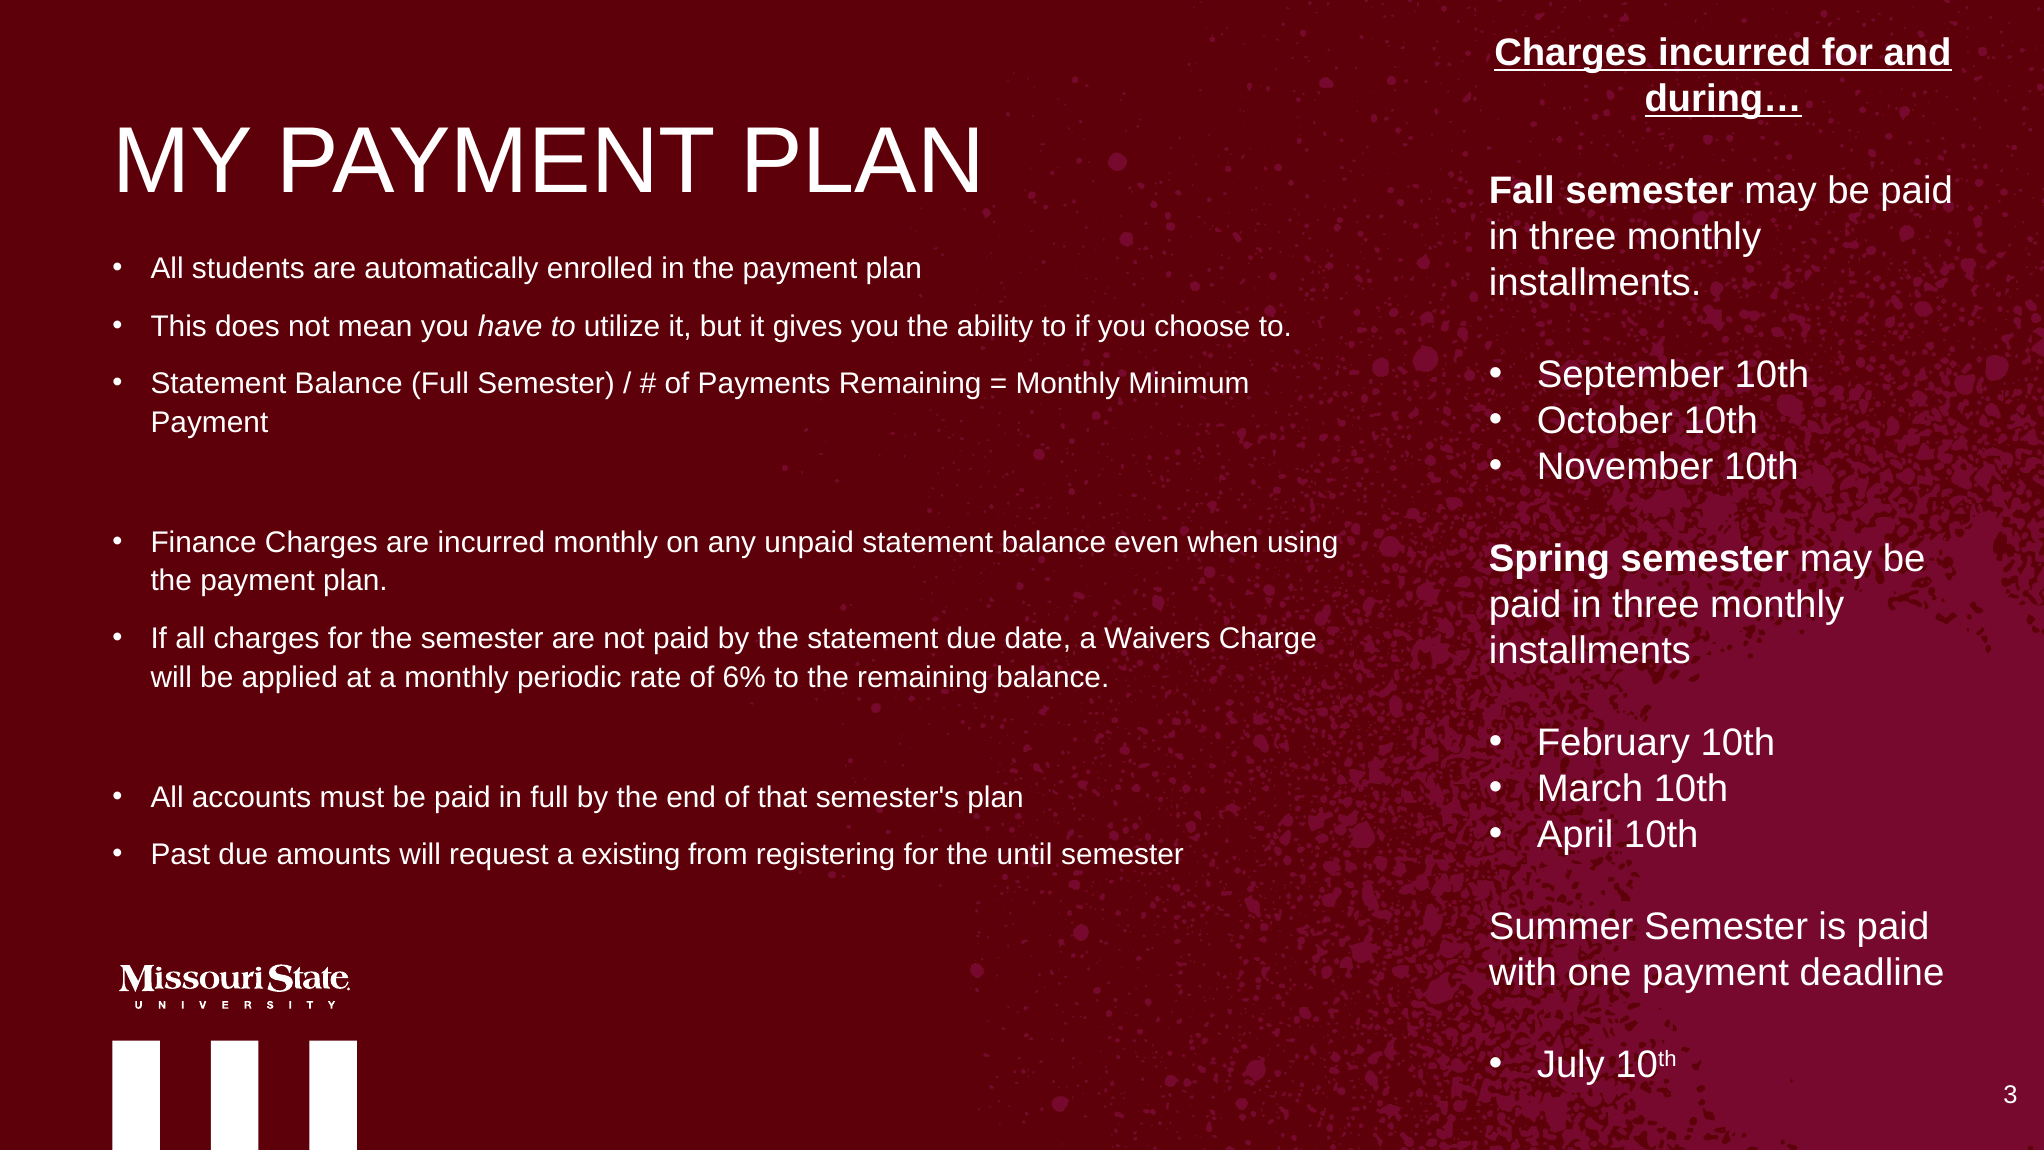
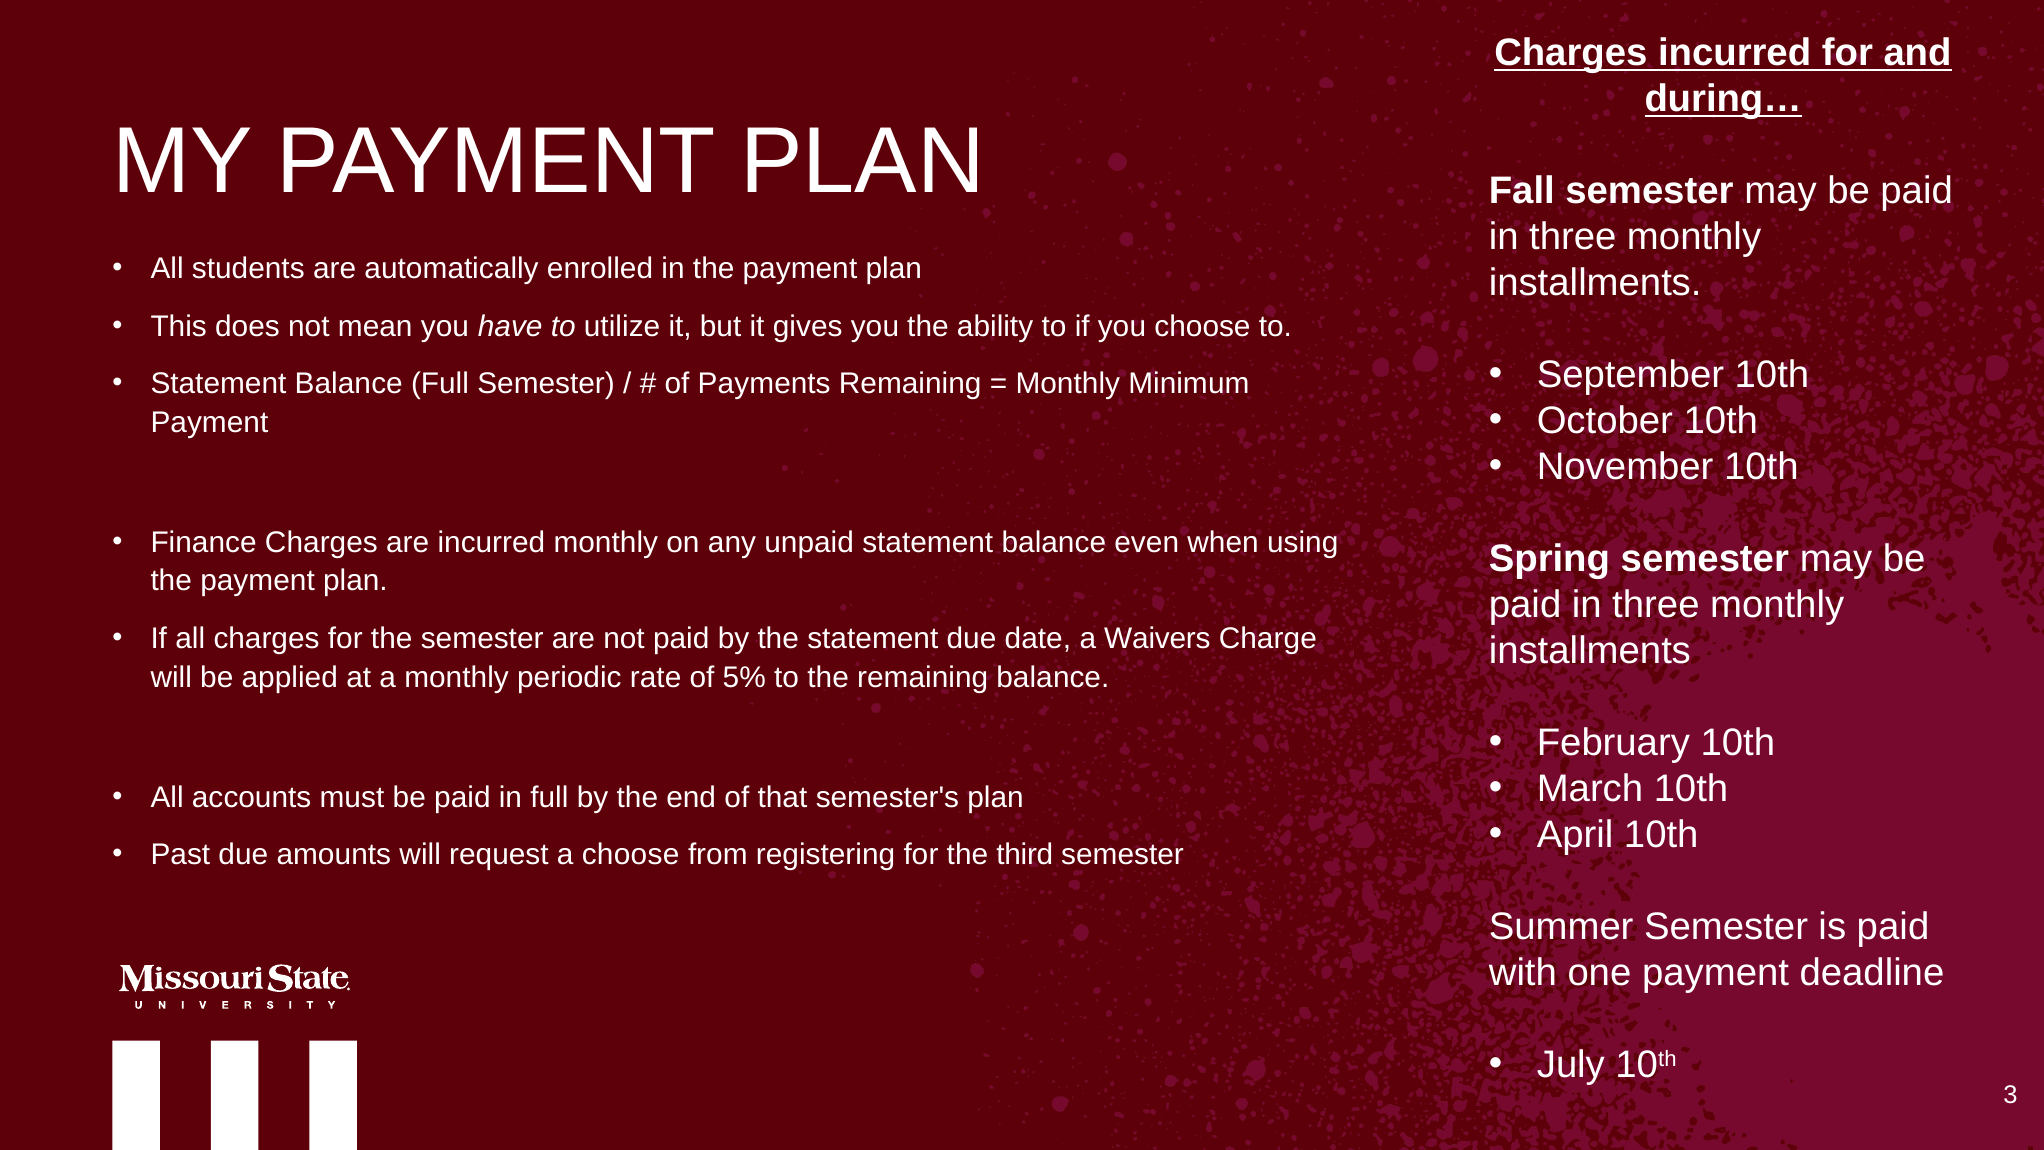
6%: 6% -> 5%
a existing: existing -> choose
until: until -> third
